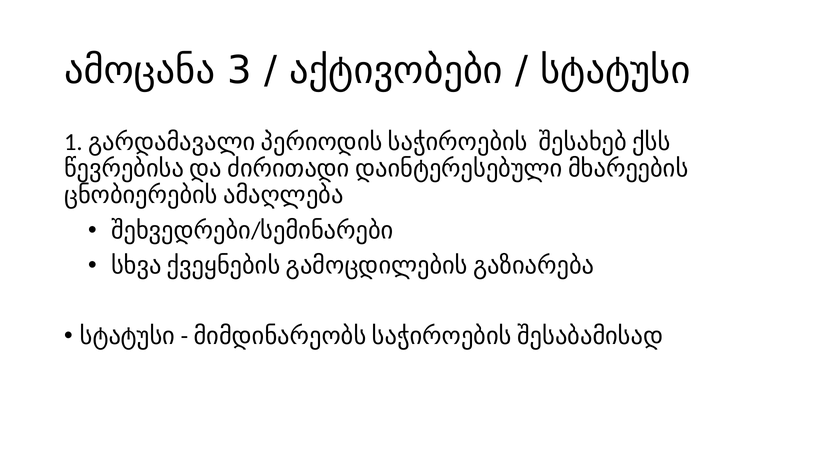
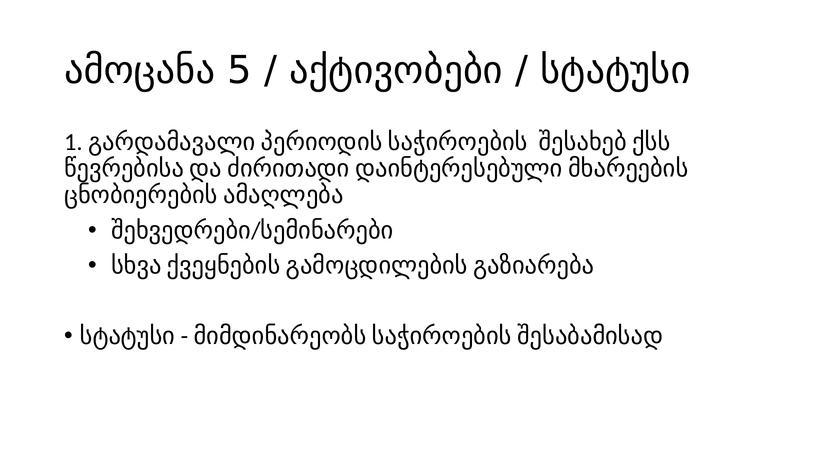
3: 3 -> 5
